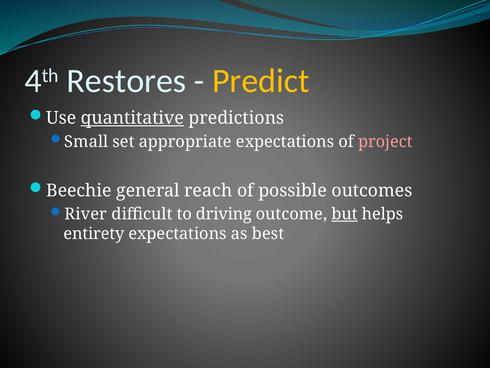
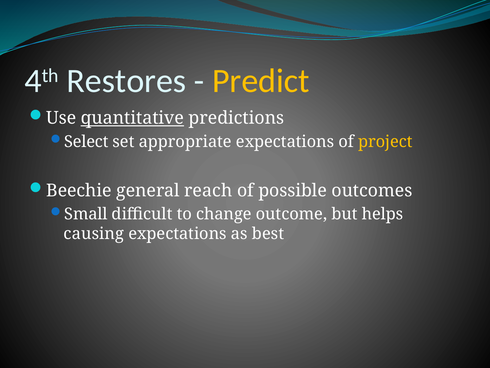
Small: Small -> Select
project colour: pink -> yellow
River: River -> Small
driving: driving -> change
but underline: present -> none
entirety: entirety -> causing
